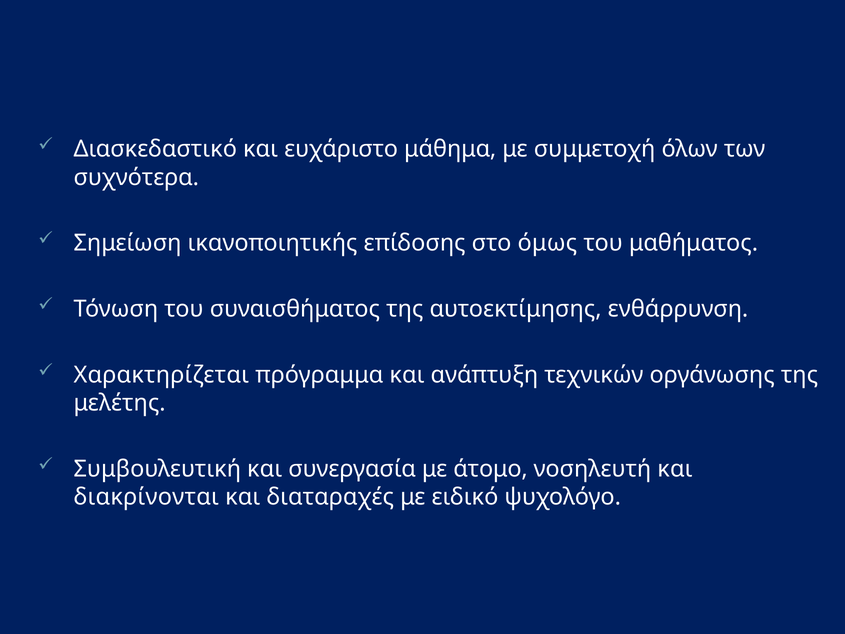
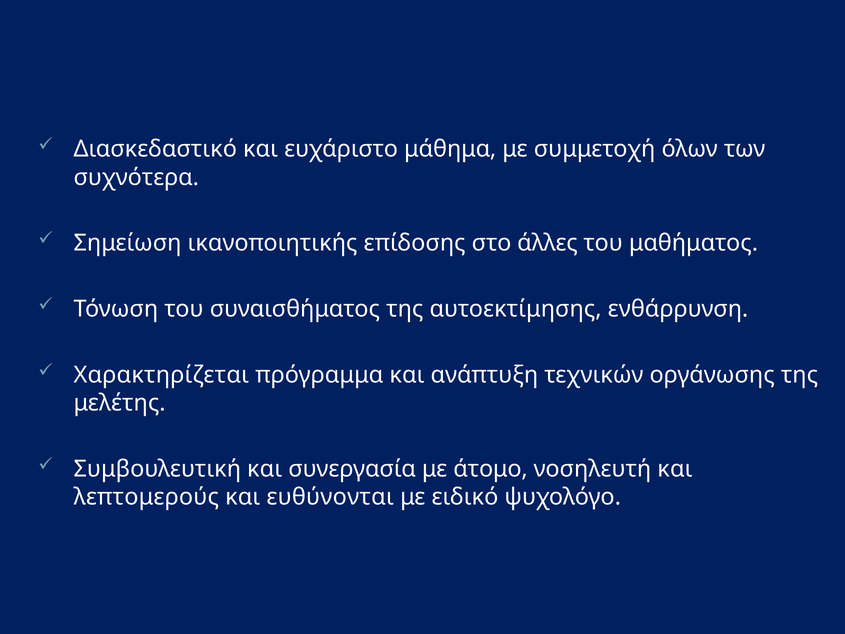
όμως: όμως -> άλλες
διακρίνονται: διακρίνονται -> λεπτομερούς
διαταραχές: διαταραχές -> ευθύνονται
